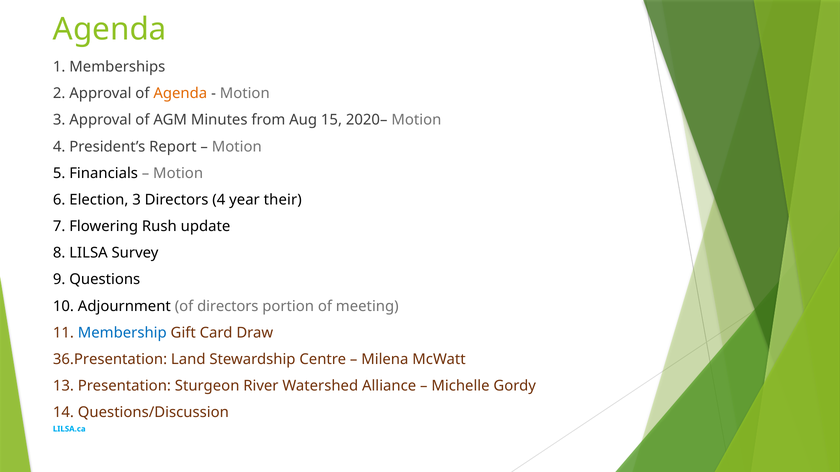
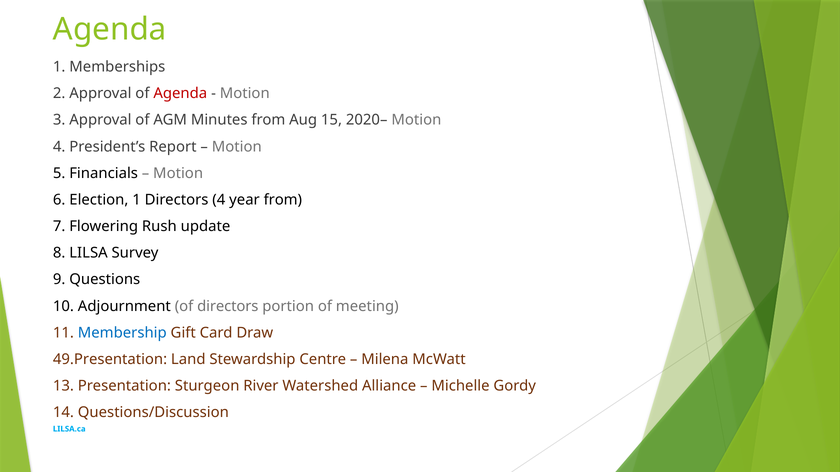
Agenda at (180, 94) colour: orange -> red
Election 3: 3 -> 1
year their: their -> from
36.Presentation: 36.Presentation -> 49.Presentation
